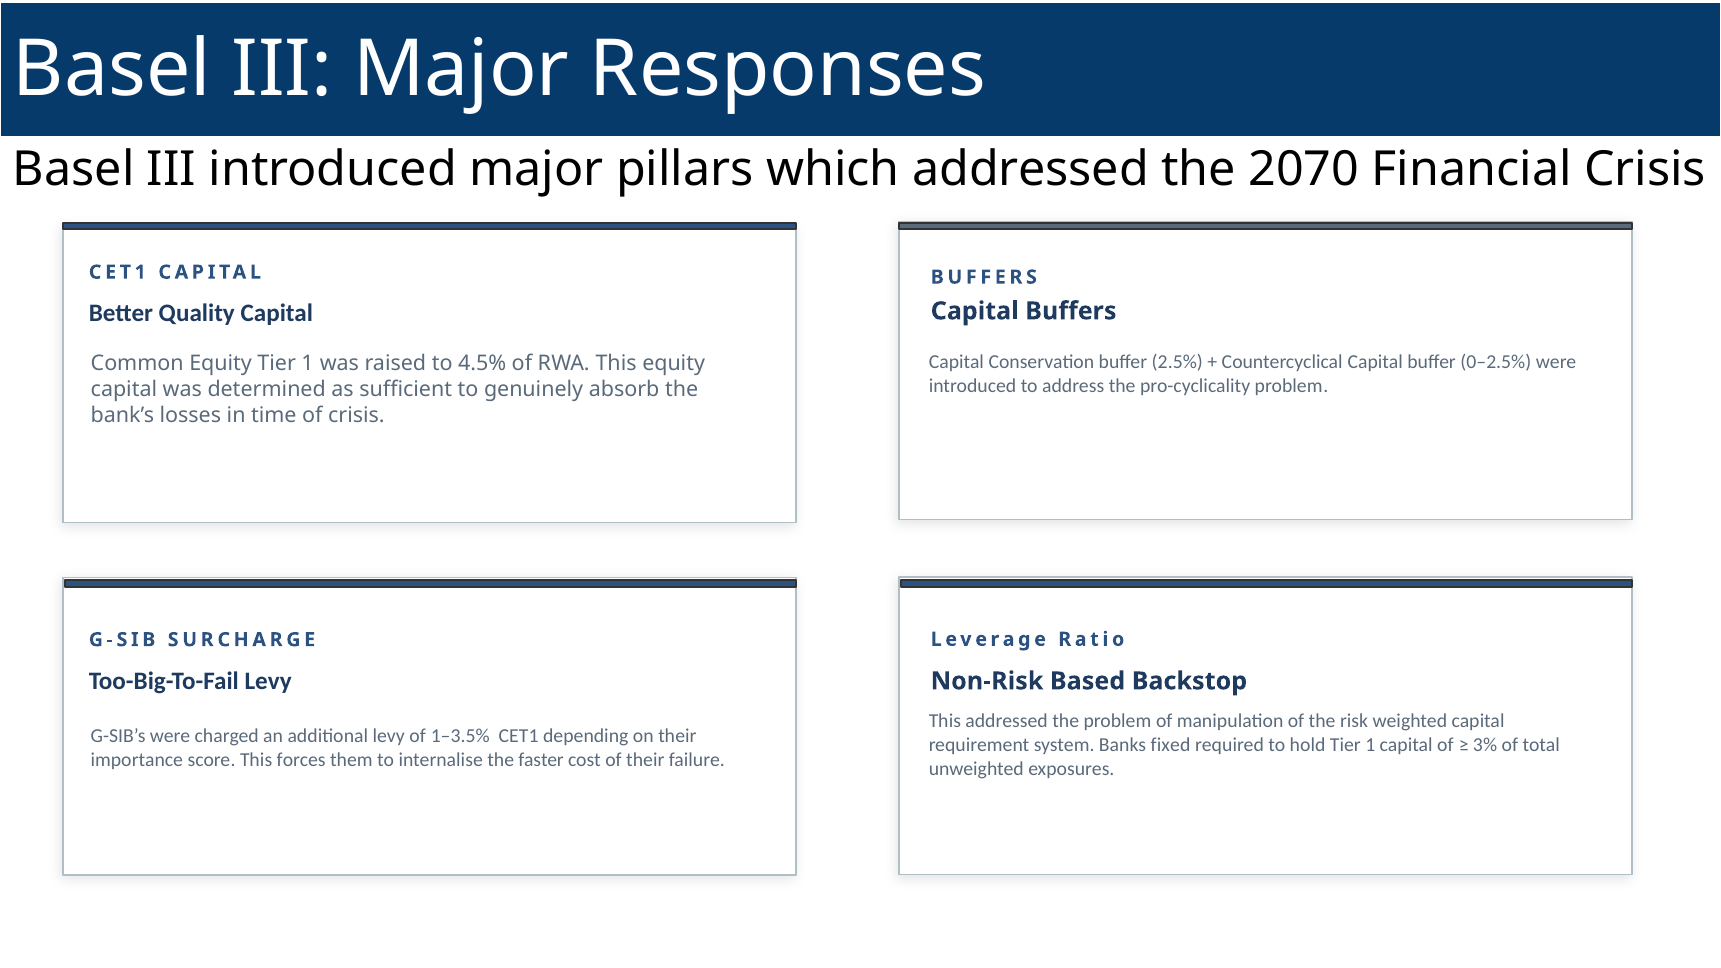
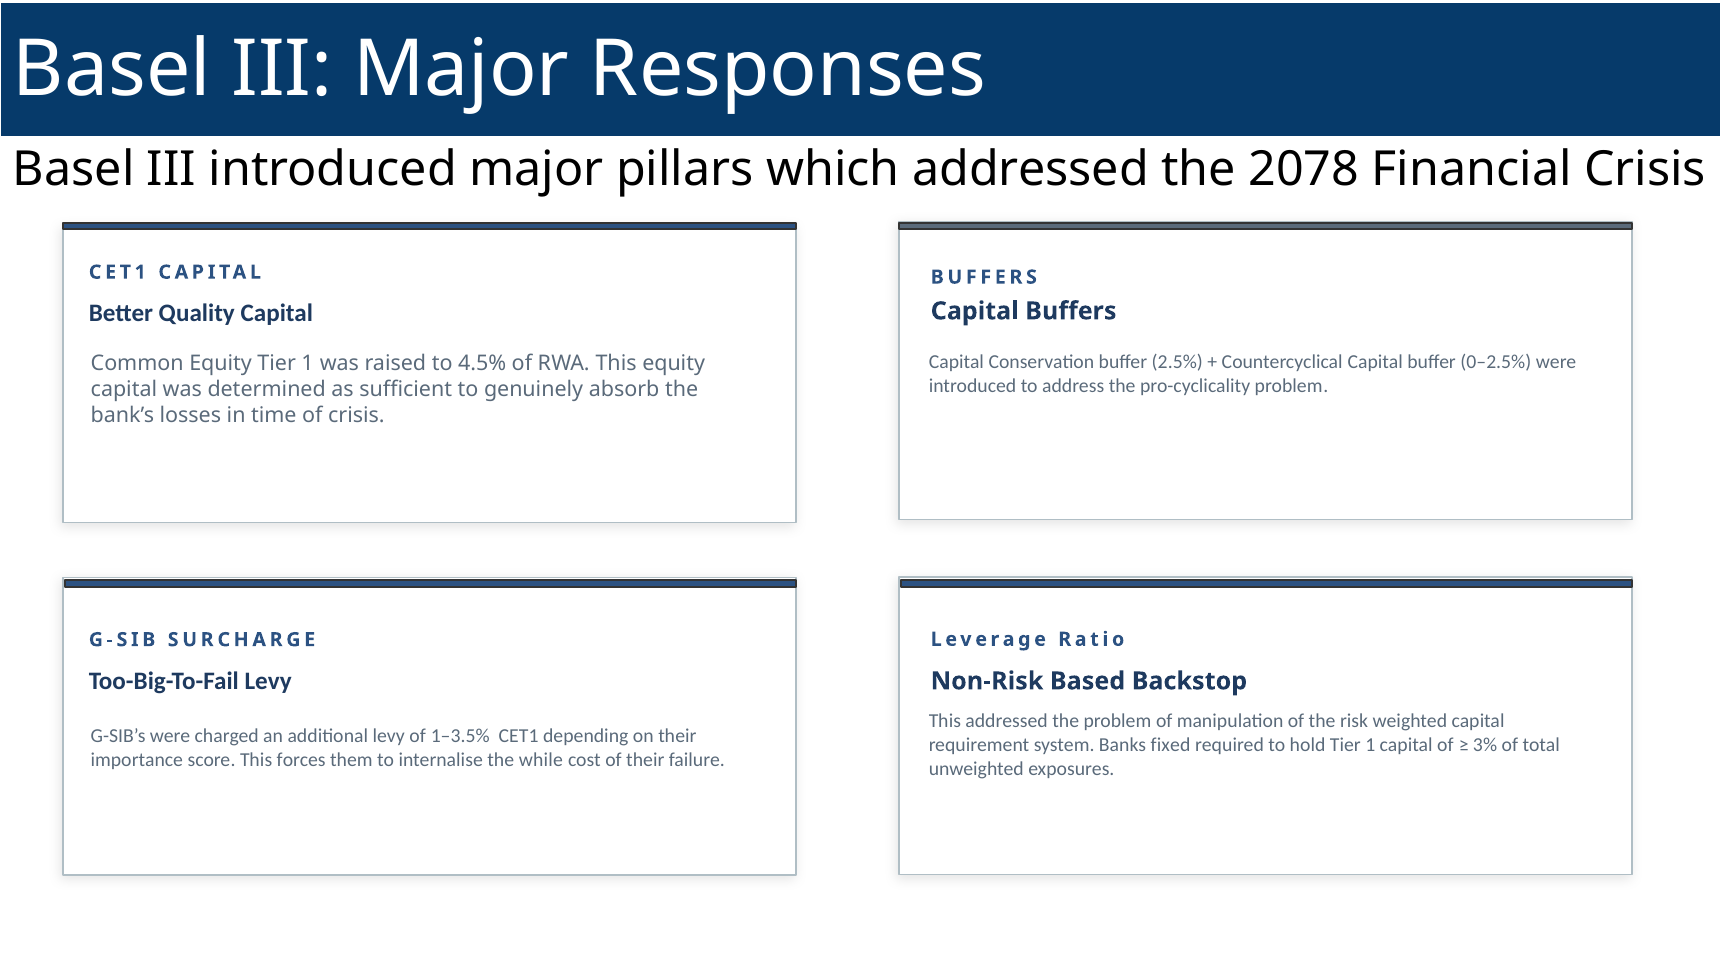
2070: 2070 -> 2078
faster: faster -> while
